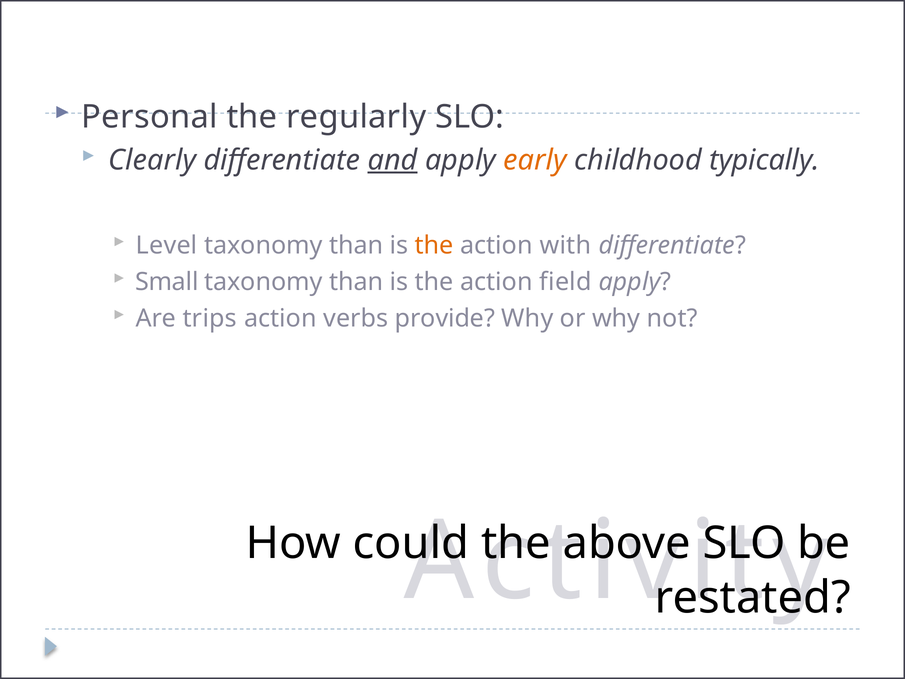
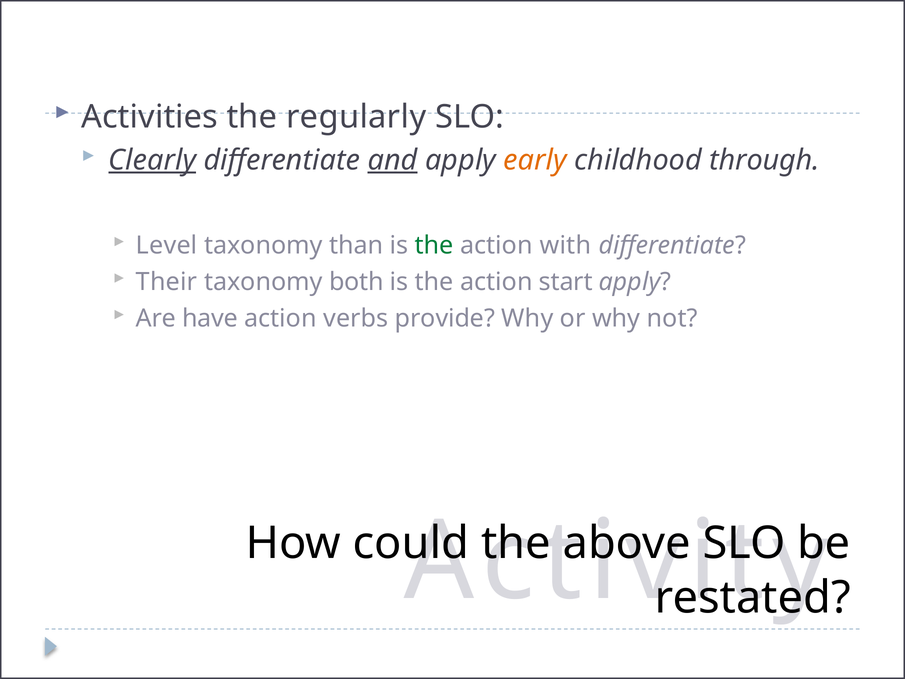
Personal: Personal -> Activities
Clearly underline: none -> present
typically: typically -> through
the at (434, 245) colour: orange -> green
Small: Small -> Their
than at (356, 282): than -> both
field: field -> start
trips: trips -> have
